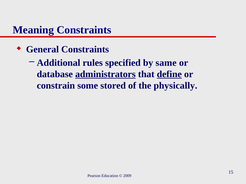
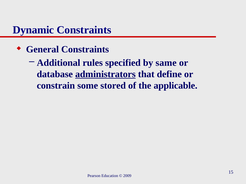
Meaning: Meaning -> Dynamic
define underline: present -> none
physically: physically -> applicable
